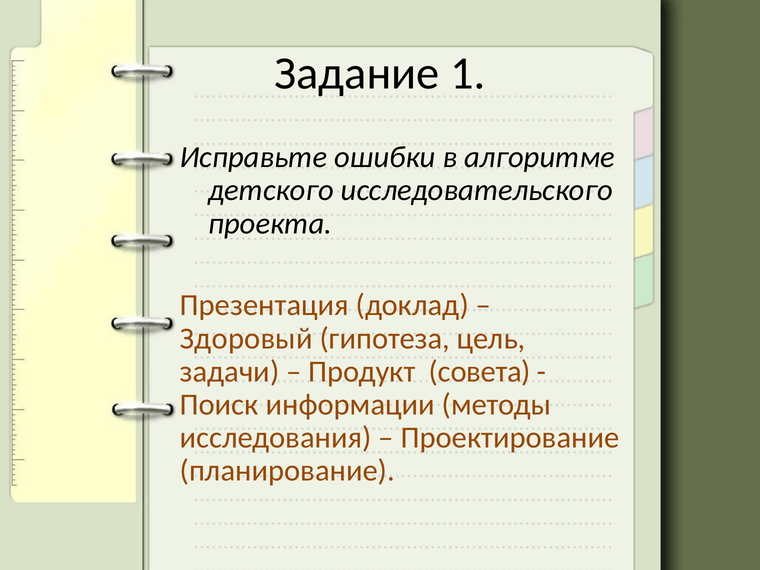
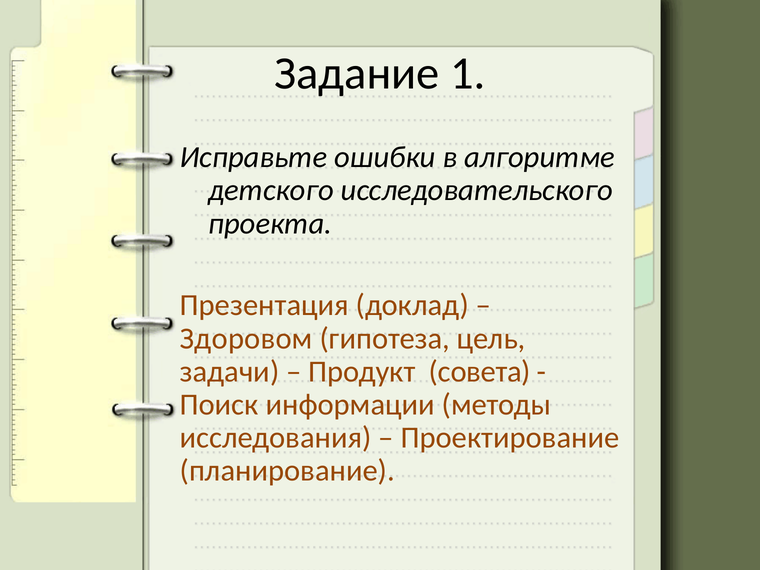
Здоровый: Здоровый -> Здоровом
